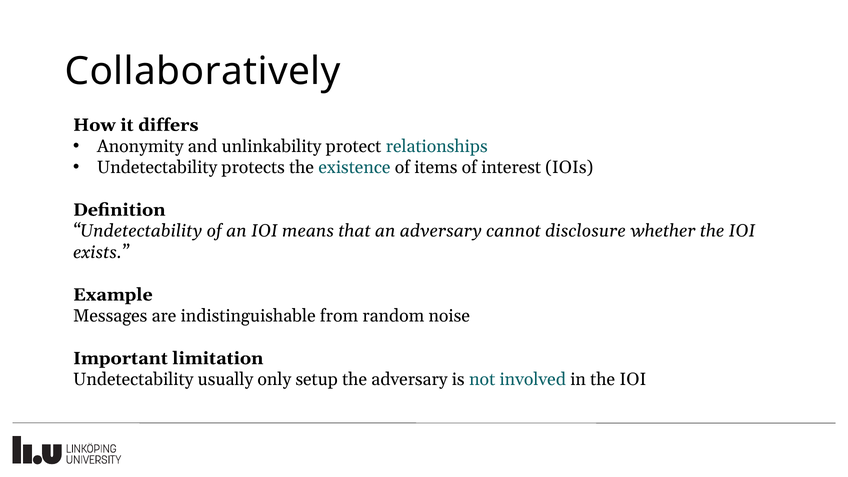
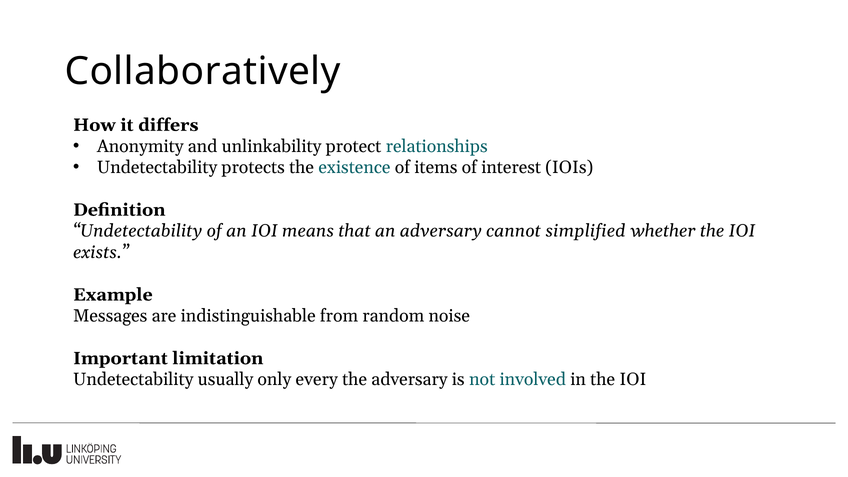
disclosure: disclosure -> simplified
setup: setup -> every
